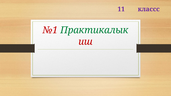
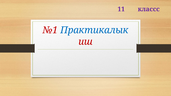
Практикалык colour: green -> blue
